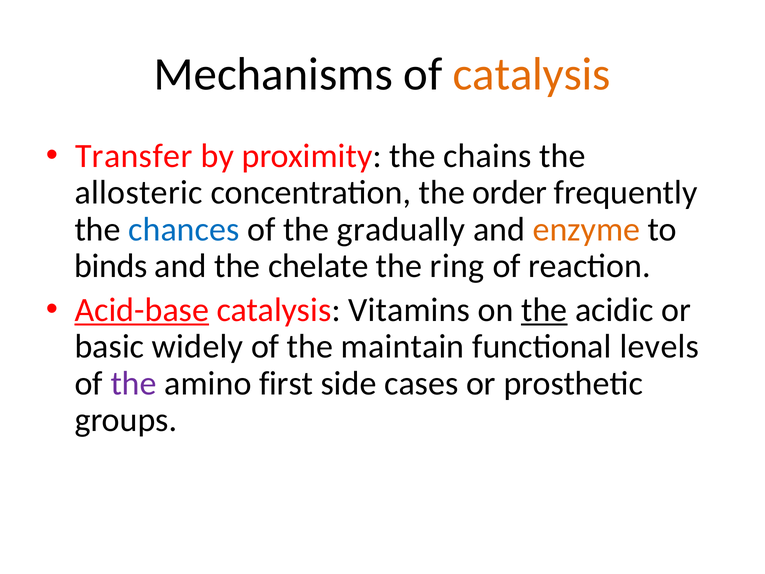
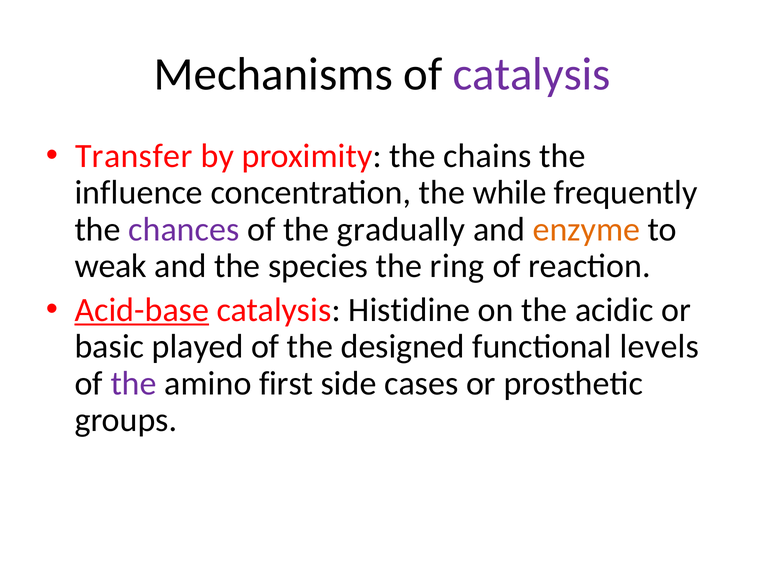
catalysis at (532, 74) colour: orange -> purple
allosteric: allosteric -> influence
order: order -> while
chances colour: blue -> purple
binds: binds -> weak
chelate: chelate -> species
Vitamins: Vitamins -> Histidine
the at (544, 310) underline: present -> none
widely: widely -> played
maintain: maintain -> designed
